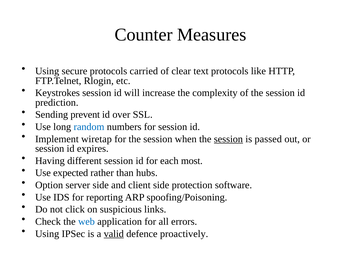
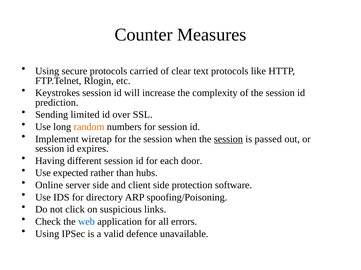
prevent: prevent -> limited
random colour: blue -> orange
most: most -> door
Option: Option -> Online
reporting: reporting -> directory
valid underline: present -> none
proactively: proactively -> unavailable
